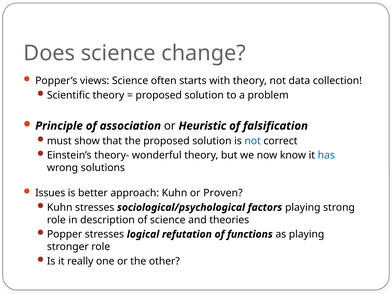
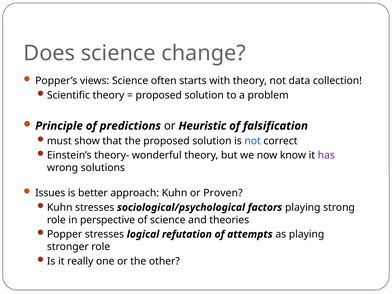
association: association -> predictions
has colour: blue -> purple
description: description -> perspective
functions: functions -> attempts
